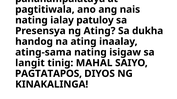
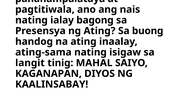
patuloy: patuloy -> bagong
dukha: dukha -> buong
PAGTATAPOS: PAGTATAPOS -> KAGANAPAN
KINAKALINGA: KINAKALINGA -> KAALINSABAY
